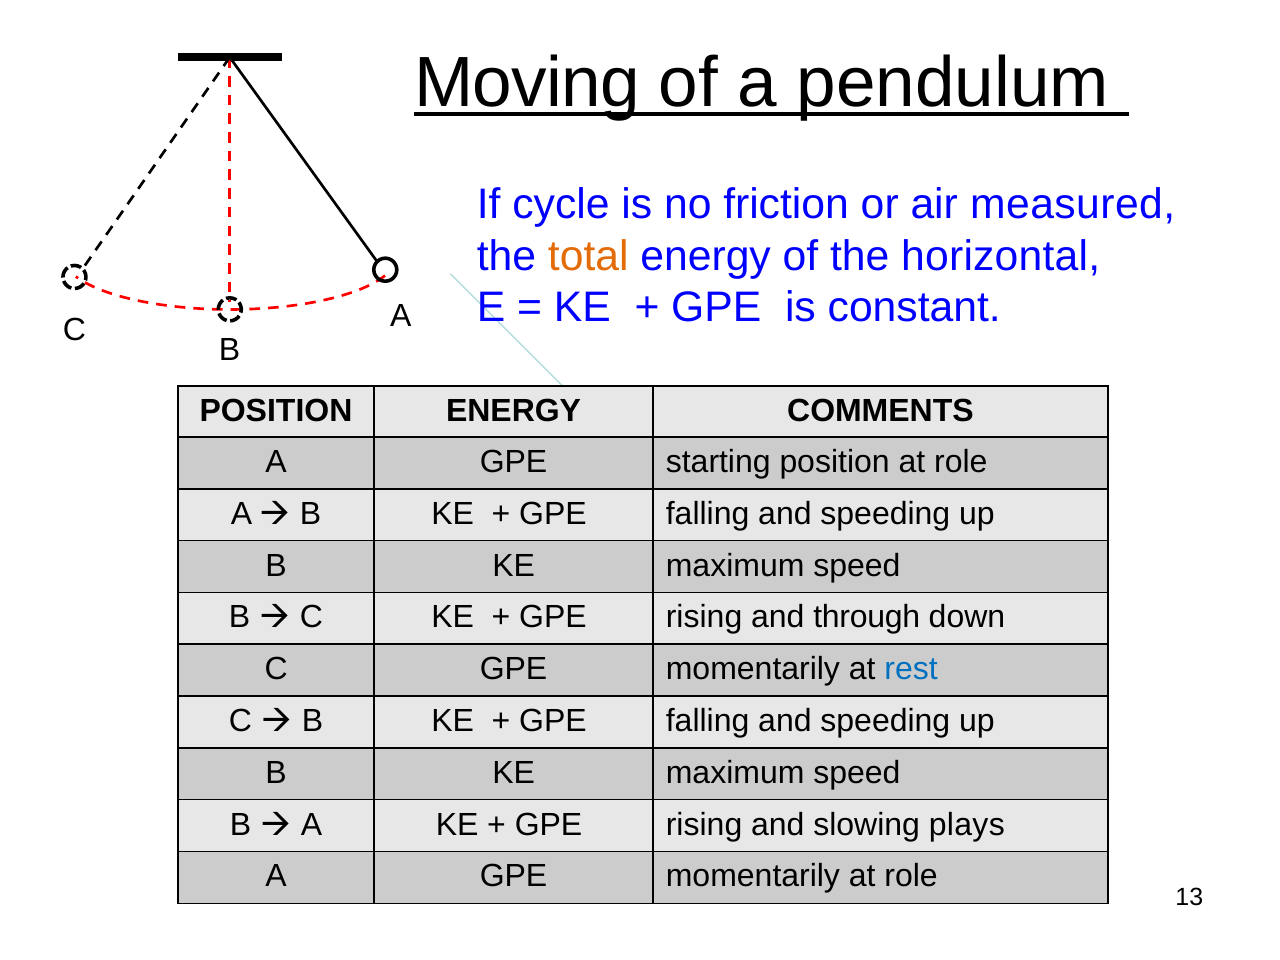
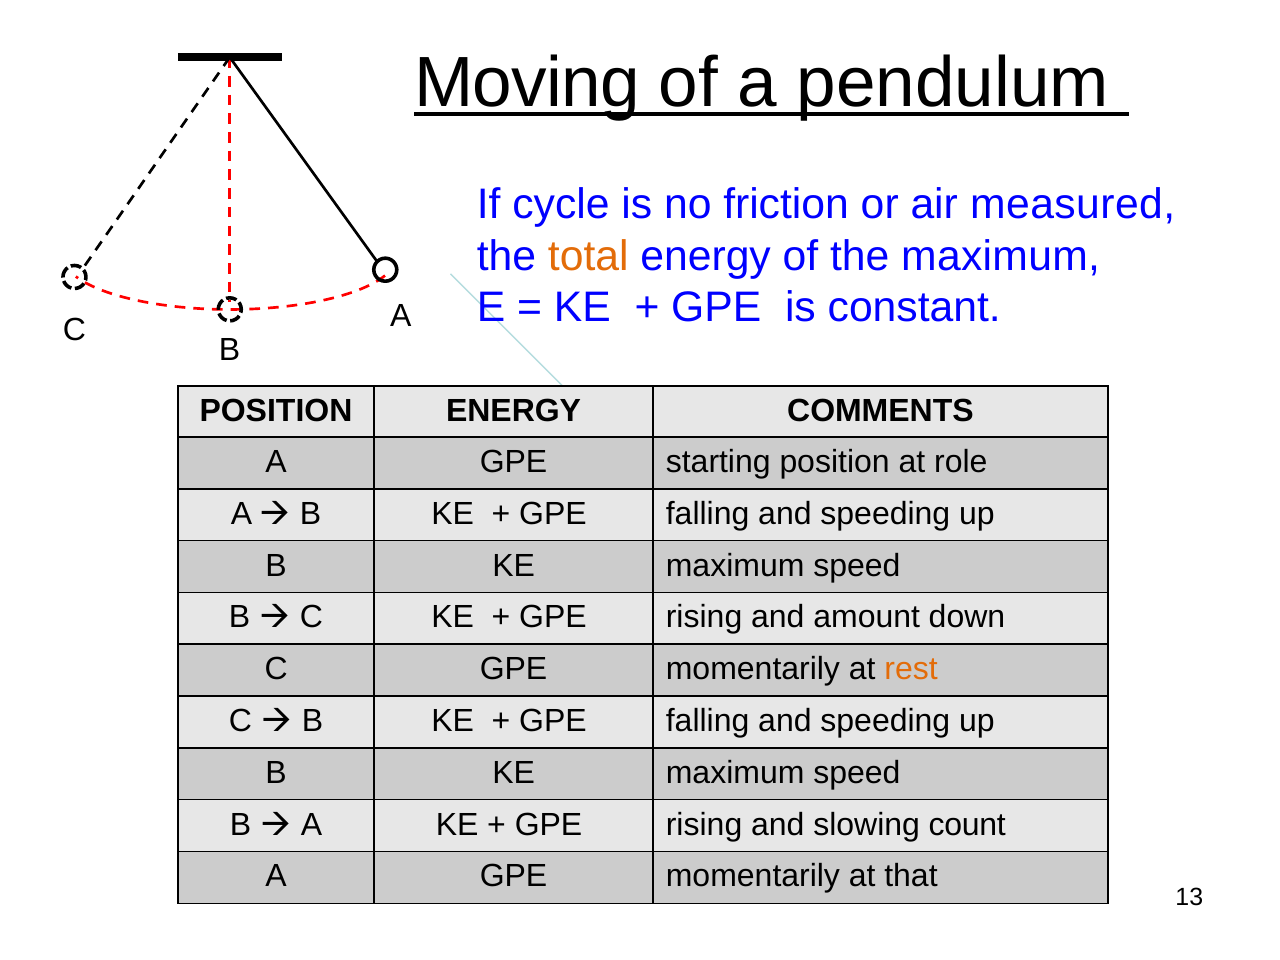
the horizontal: horizontal -> maximum
through: through -> amount
rest colour: blue -> orange
plays: plays -> count
momentarily at role: role -> that
